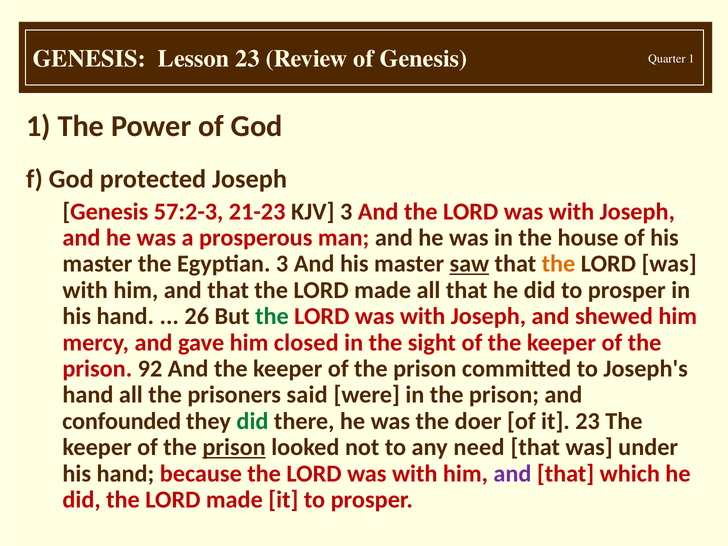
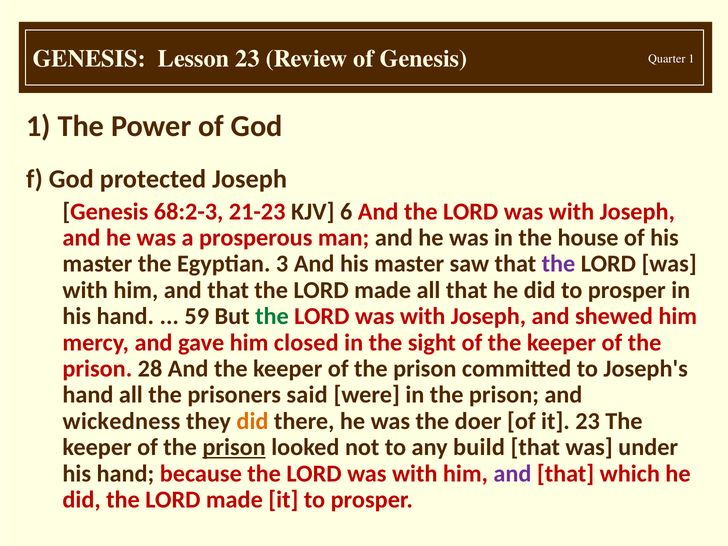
57:2-3: 57:2-3 -> 68:2-3
KJV 3: 3 -> 6
saw underline: present -> none
the at (559, 264) colour: orange -> purple
26: 26 -> 59
92: 92 -> 28
confounded: confounded -> wickedness
did at (252, 421) colour: green -> orange
need: need -> build
